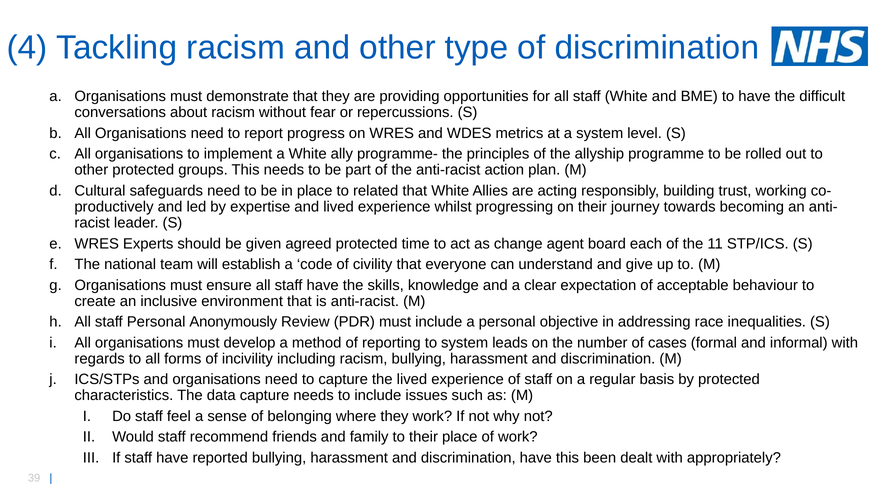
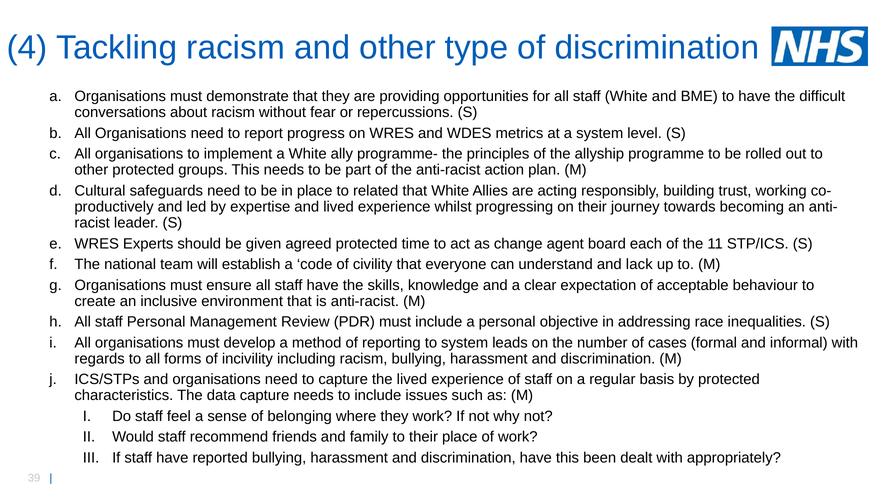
give: give -> lack
Anonymously: Anonymously -> Management
